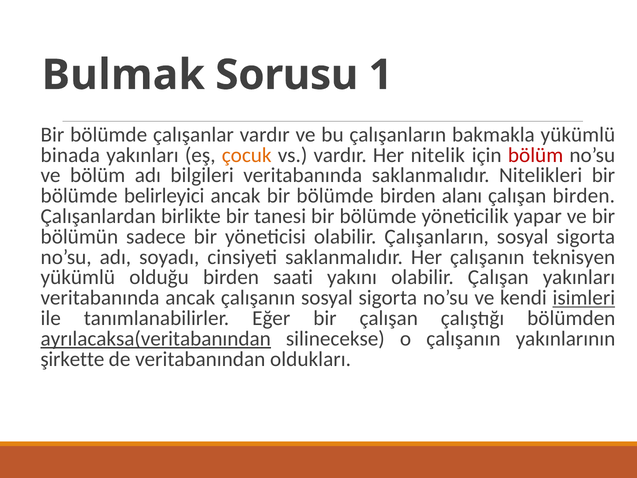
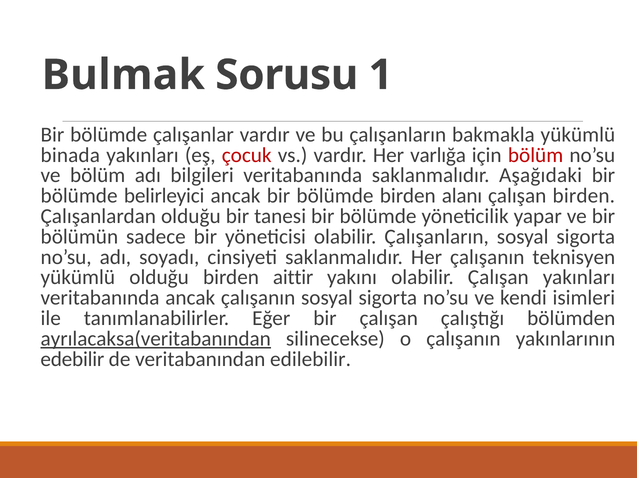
çocuk colour: orange -> red
nitelik: nitelik -> varlığa
Nitelikleri: Nitelikleri -> Aşağıdaki
Çalışanlardan birlikte: birlikte -> olduğu
saati: saati -> aittir
isimleri underline: present -> none
şirkette: şirkette -> edebilir
oldukları: oldukları -> edilebilir
